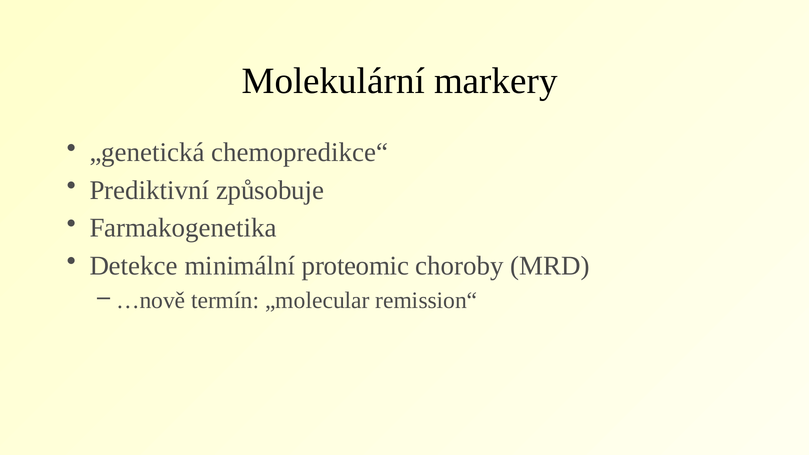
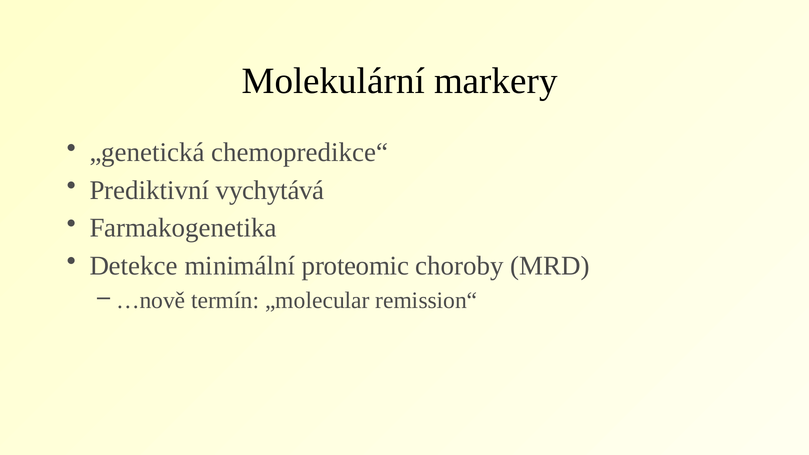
způsobuje: způsobuje -> vychytává
